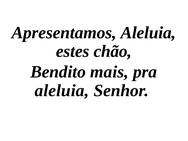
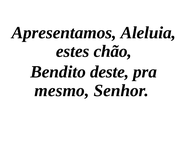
mais: mais -> deste
aleluia at (62, 90): aleluia -> mesmo
